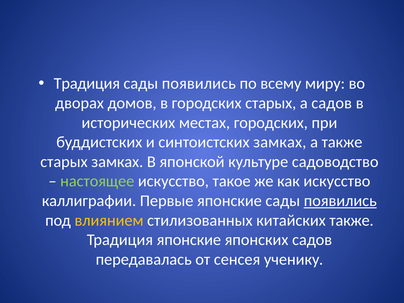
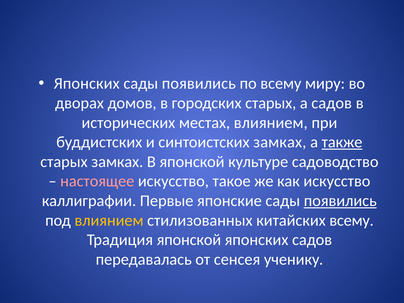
Традиция at (87, 84): Традиция -> Японских
местах городских: городских -> влиянием
также at (342, 142) underline: none -> present
настоящее colour: light green -> pink
китайских также: также -> всему
Традиция японские: японские -> японской
